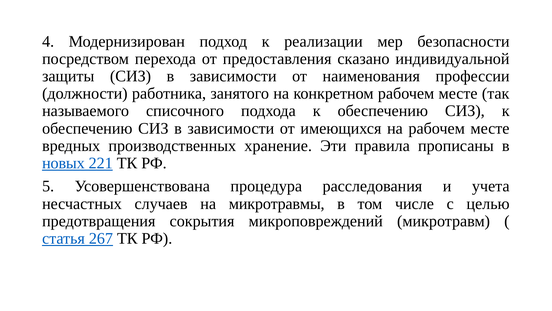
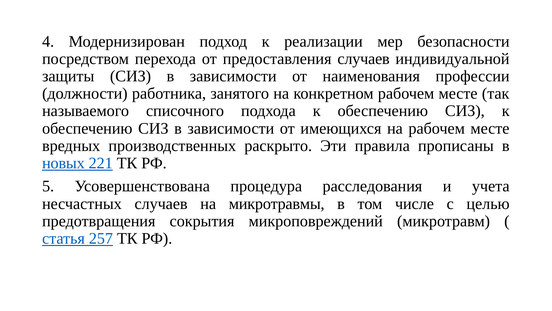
предоставления сказано: сказано -> случаев
хранение: хранение -> раскрыто
267: 267 -> 257
